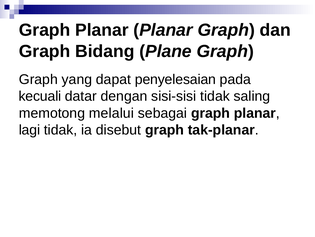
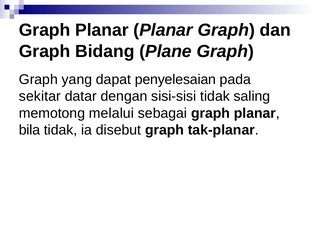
kecuali: kecuali -> sekitar
lagi: lagi -> bila
